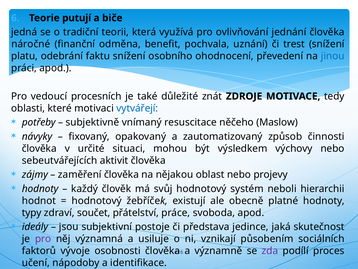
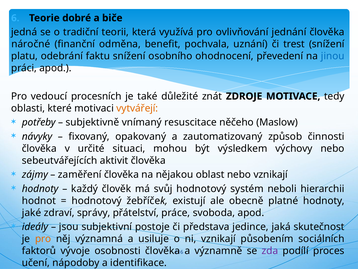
putují: putují -> dobré
vytvářejí colour: blue -> orange
nebo projevy: projevy -> vznikají
typy: typy -> jaké
součet: součet -> správy
pro at (43, 238) colour: purple -> orange
